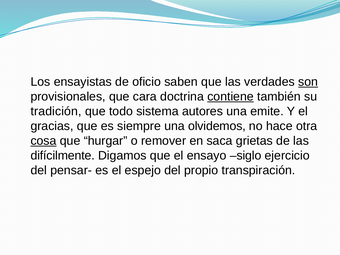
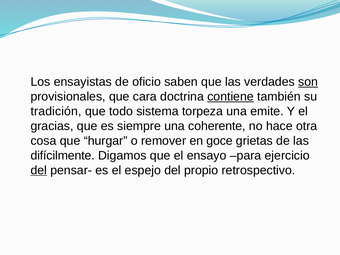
autores: autores -> torpeza
olvidemos: olvidemos -> coherente
cosa underline: present -> none
saca: saca -> goce
siglo: siglo -> para
del at (39, 170) underline: none -> present
transpiración: transpiración -> retrospectivo
